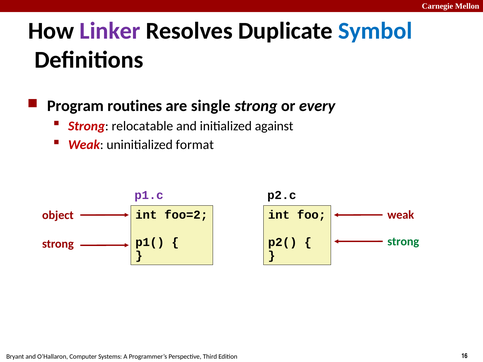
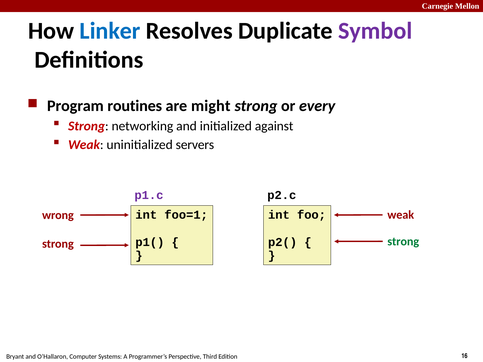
Linker colour: purple -> blue
Symbol colour: blue -> purple
single: single -> might
relocatable: relocatable -> networking
format: format -> servers
object: object -> wrong
foo=2: foo=2 -> foo=1
